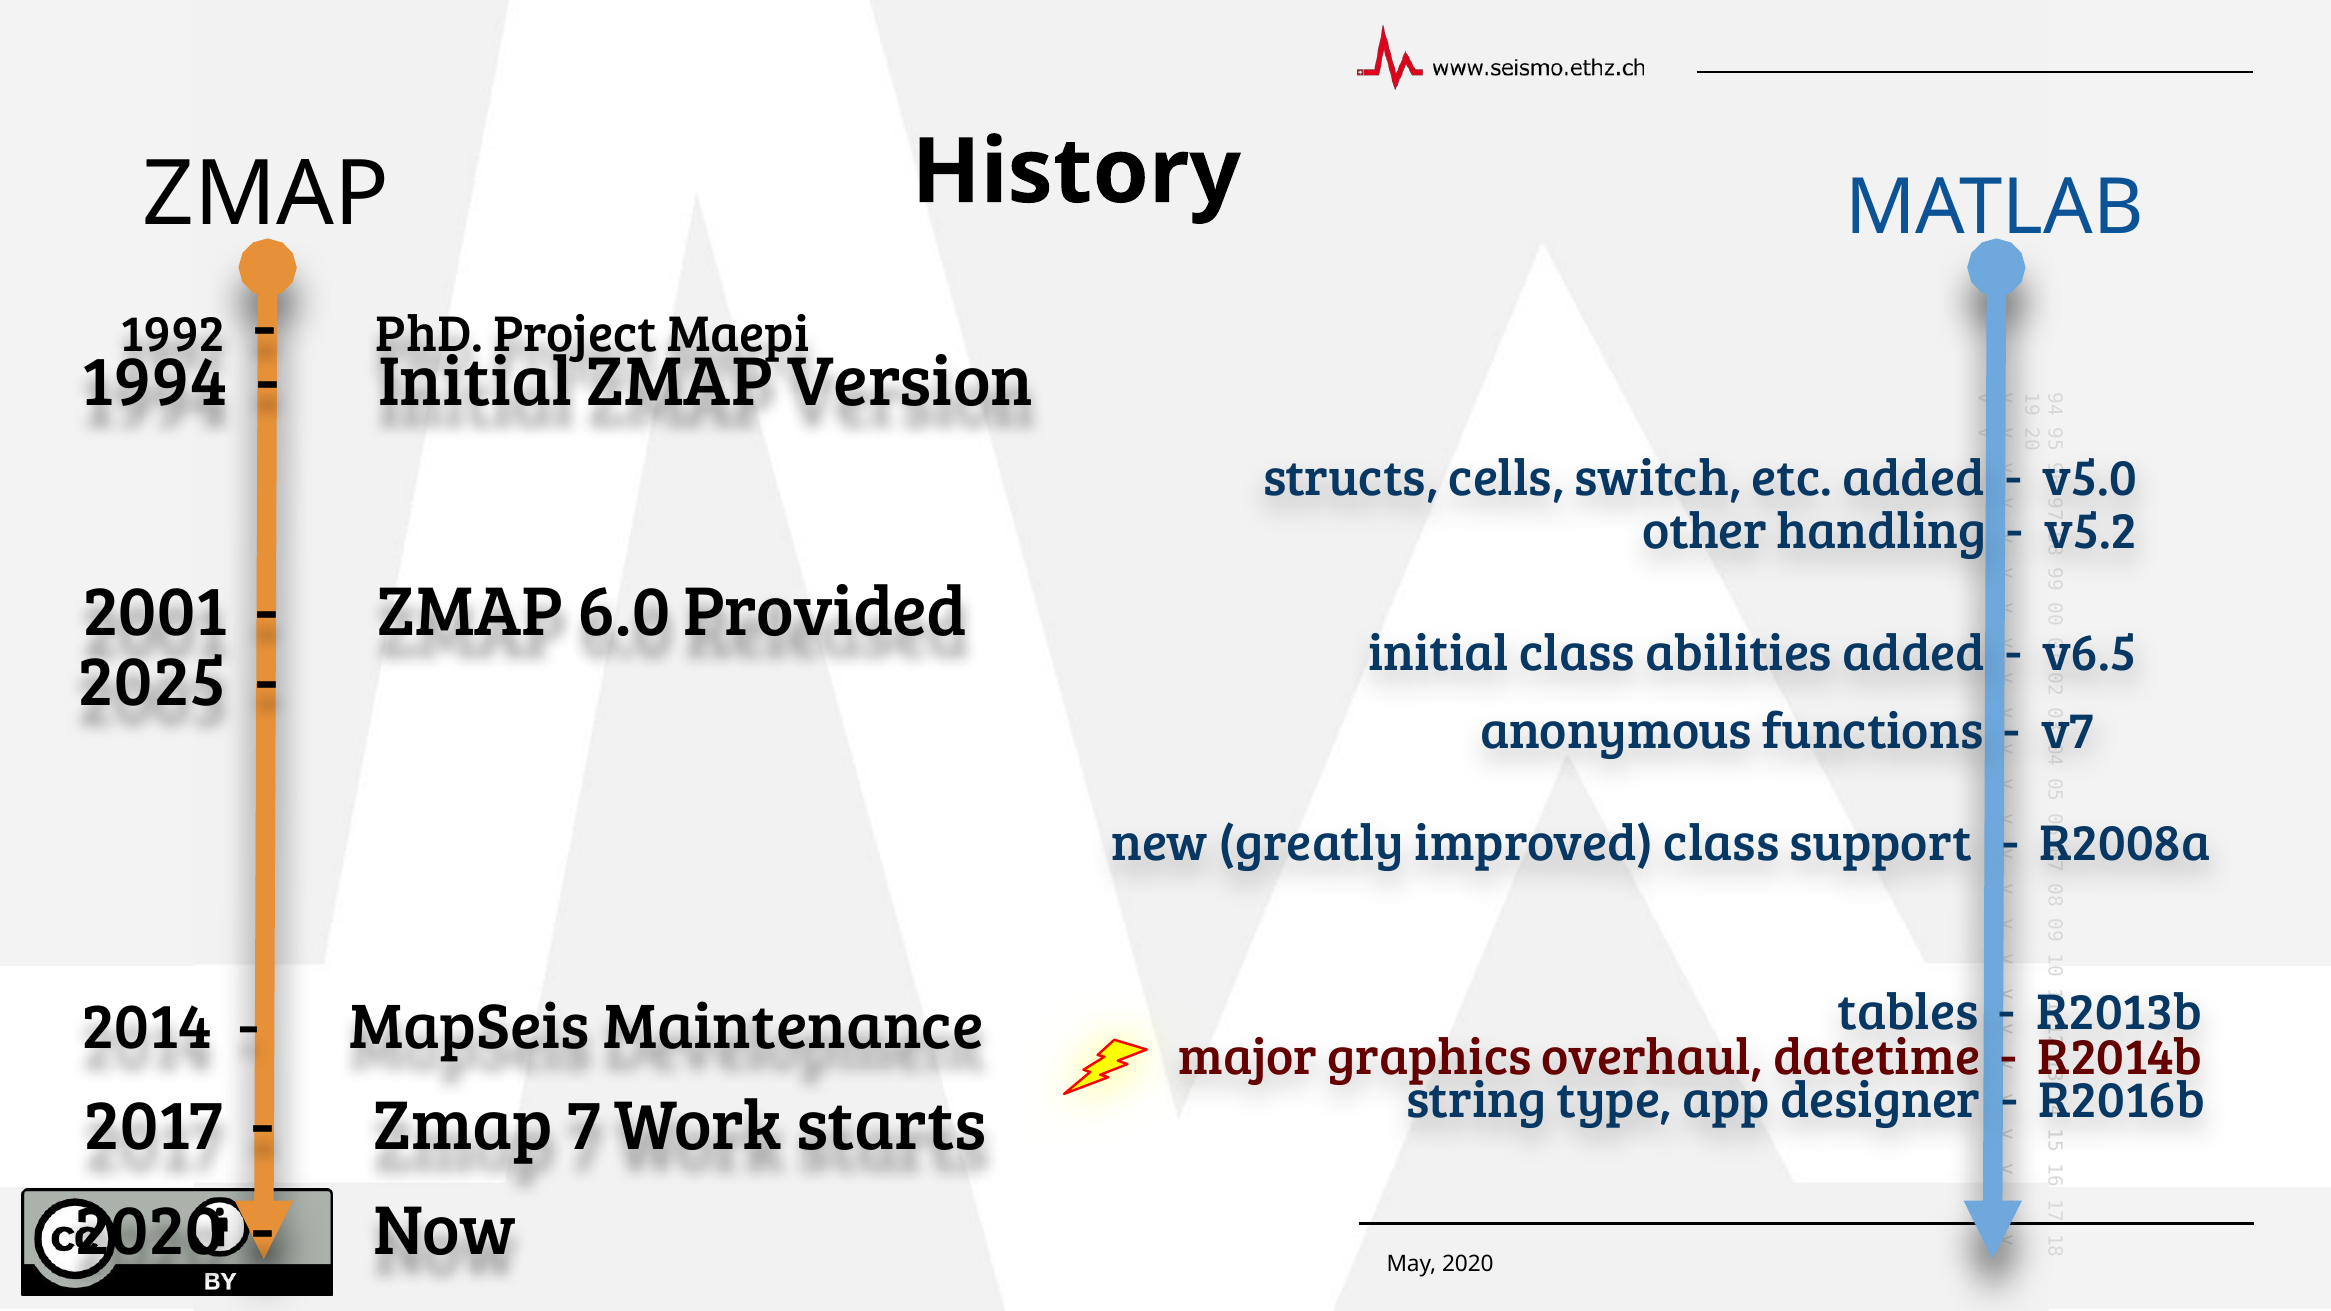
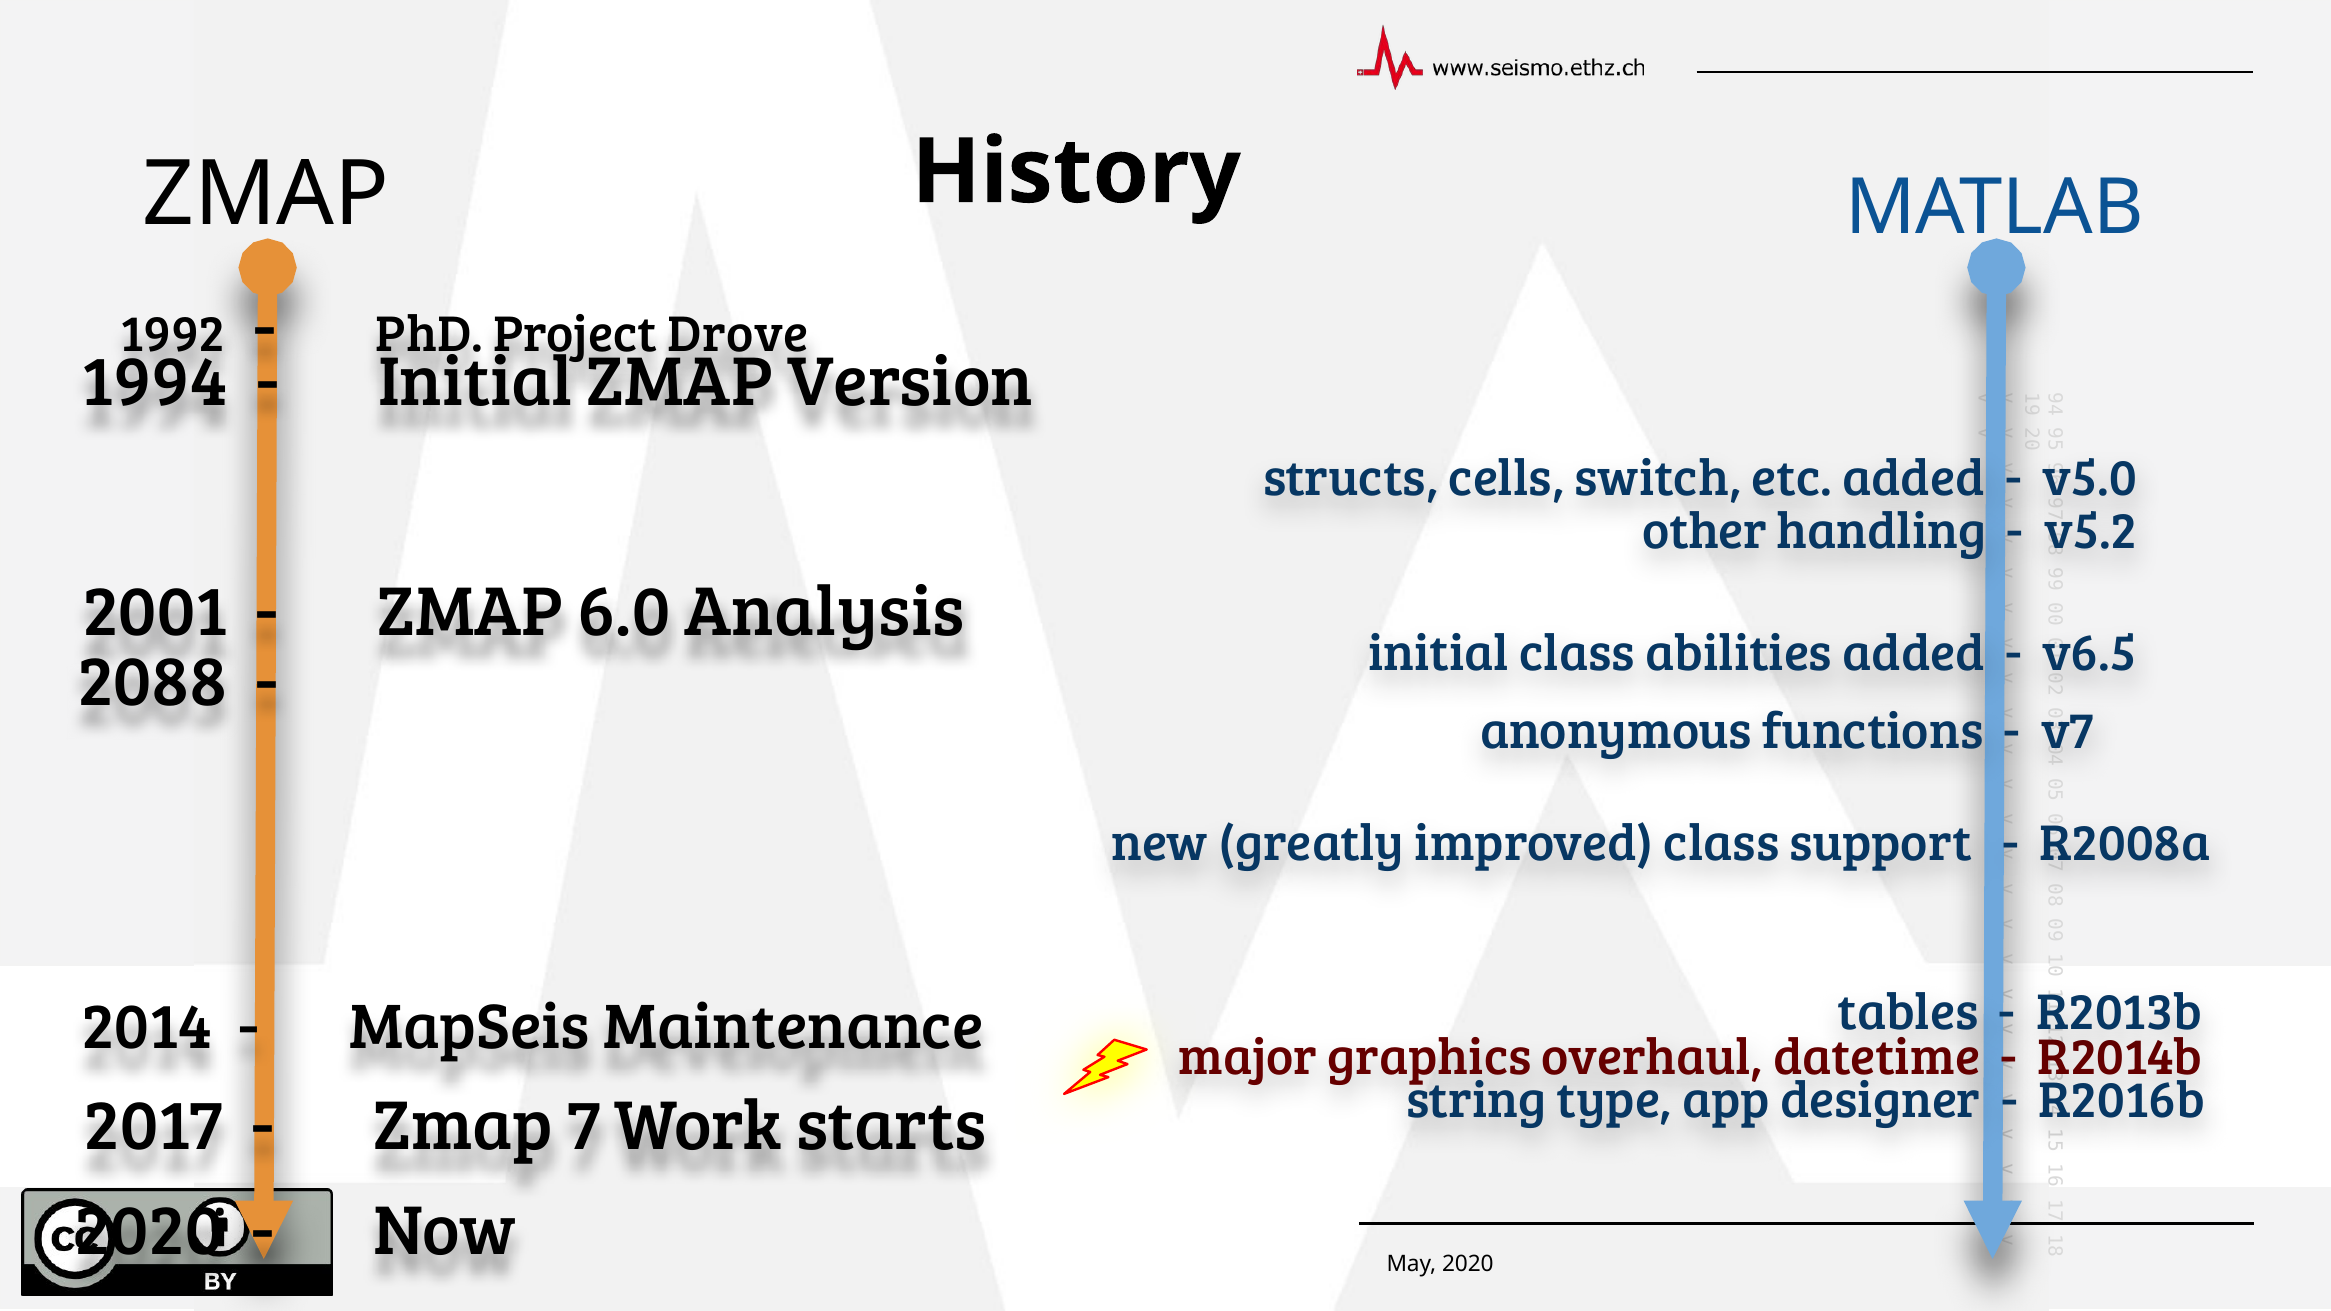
Maepi: Maepi -> Drove
Provided: Provided -> Analysis
2025: 2025 -> 2088
